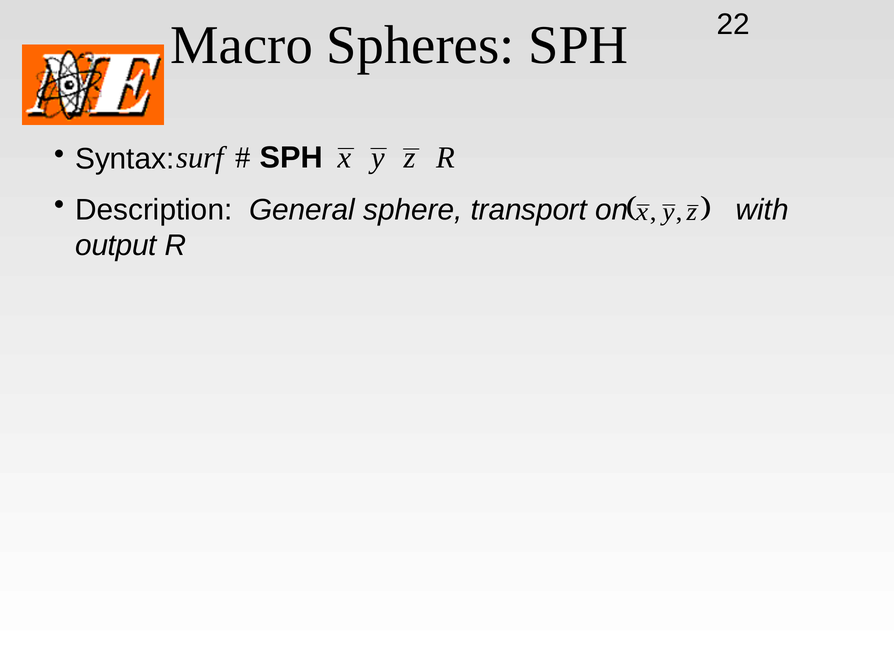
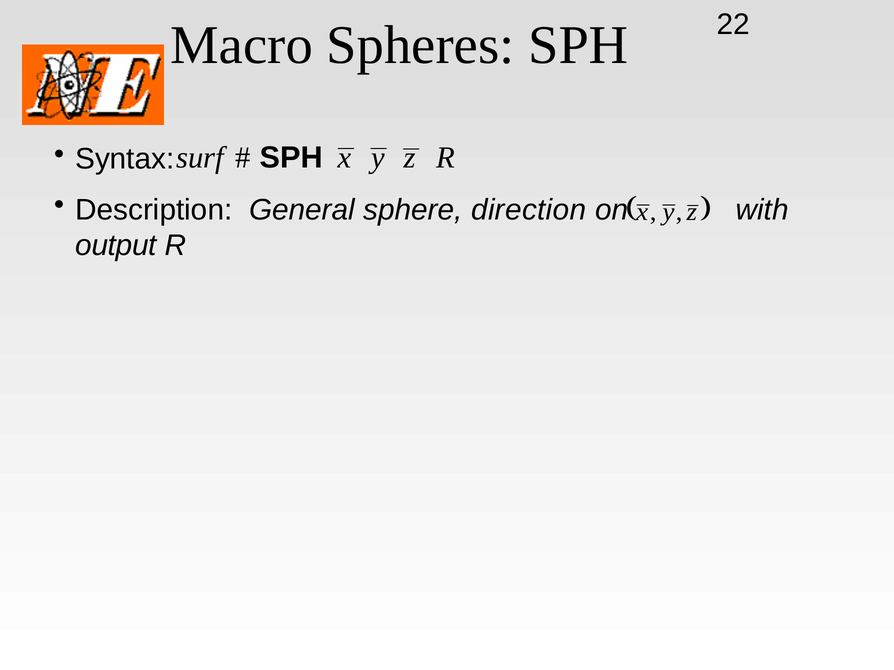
transport: transport -> direction
